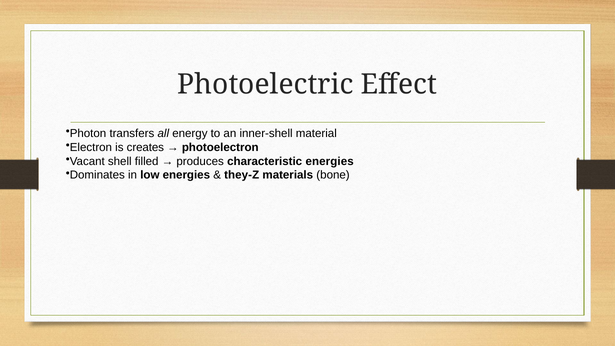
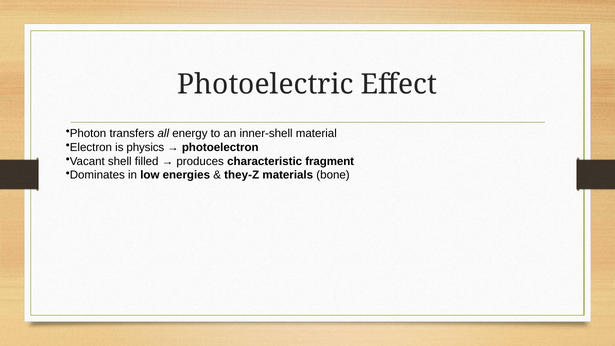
creates: creates -> physics
characteristic energies: energies -> fragment
